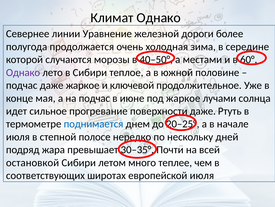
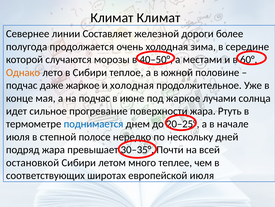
Климат Однако: Однако -> Климат
Уравнение: Уравнение -> Составляет
Однако at (23, 72) colour: purple -> orange
и ключевой: ключевой -> холодная
даже at (203, 111): даже -> жара
